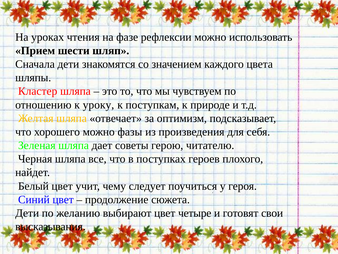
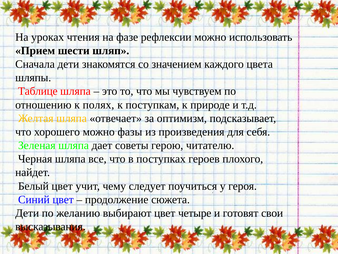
Кластер: Кластер -> Таблице
уроку: уроку -> полях
